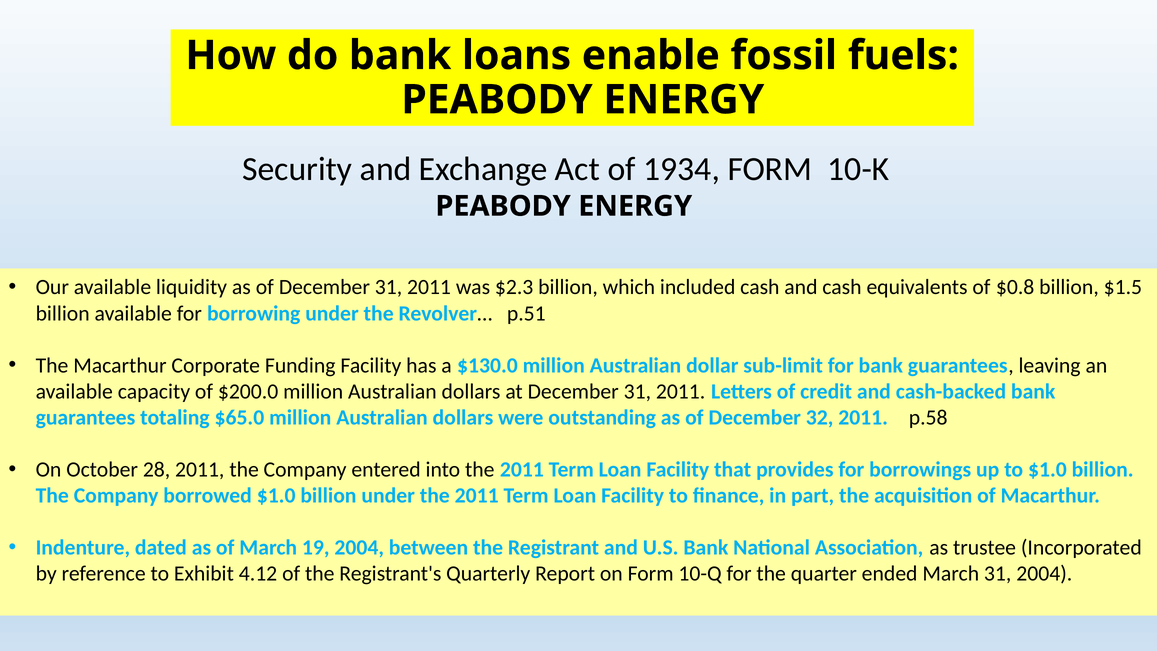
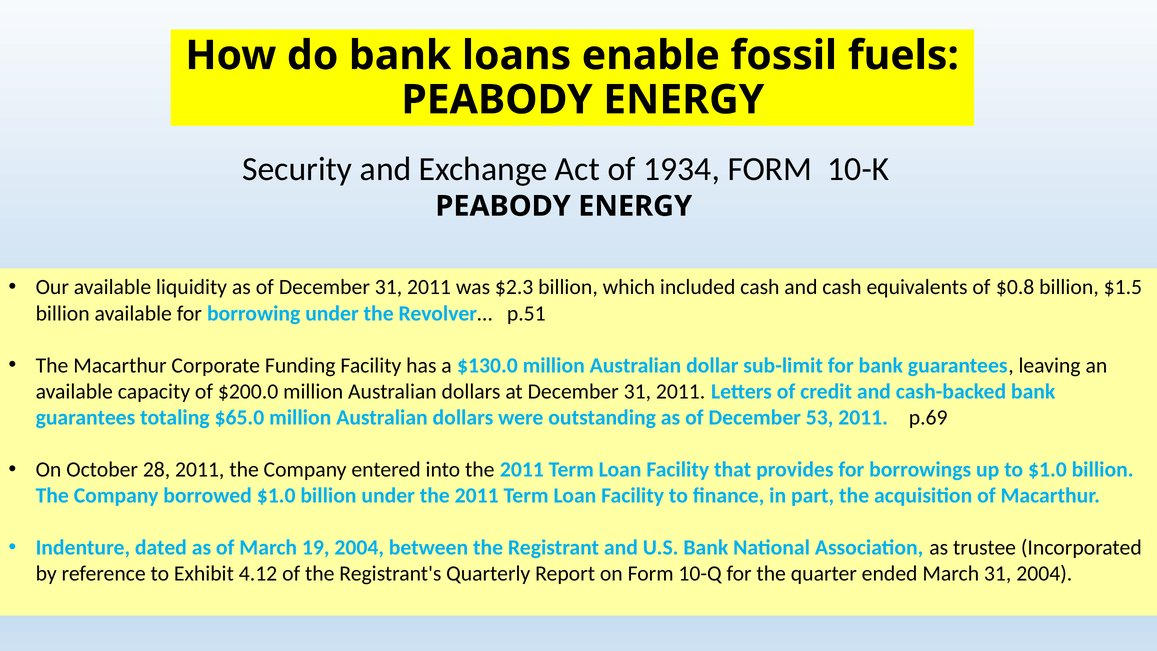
32: 32 -> 53
p.58: p.58 -> p.69
